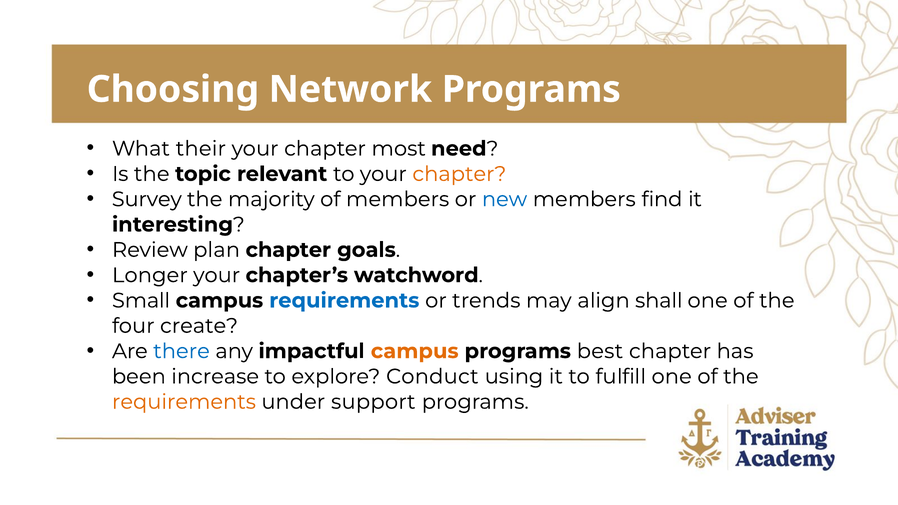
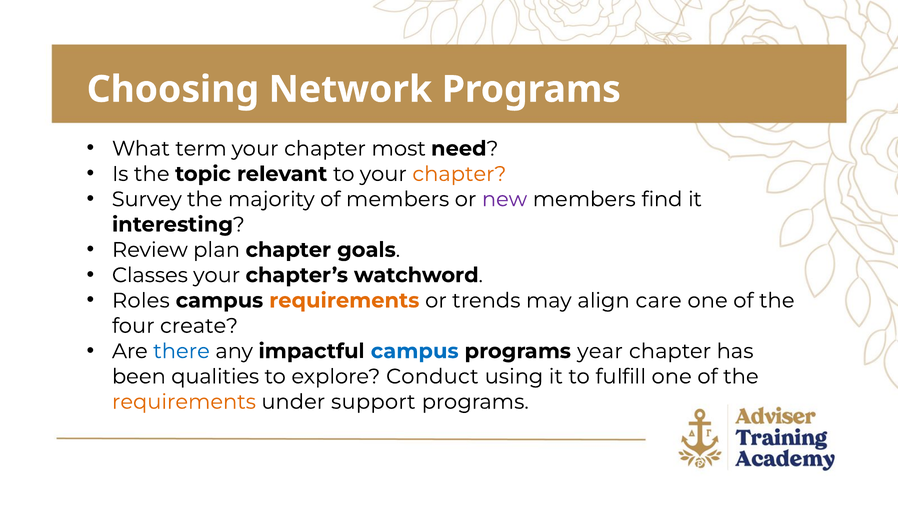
their: their -> term
new colour: blue -> purple
Longer: Longer -> Classes
Small: Small -> Roles
requirements at (344, 301) colour: blue -> orange
shall: shall -> care
campus at (415, 351) colour: orange -> blue
best: best -> year
increase: increase -> qualities
